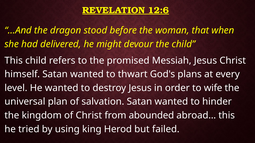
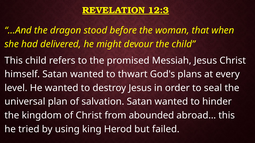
12:6: 12:6 -> 12:3
wife: wife -> seal
